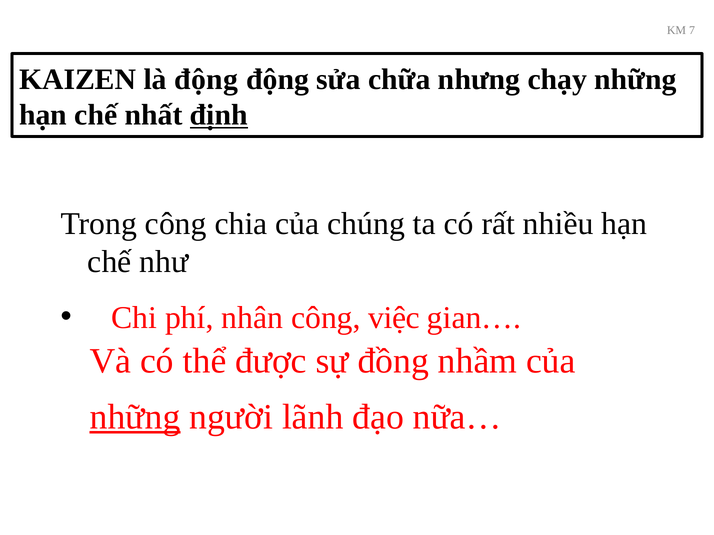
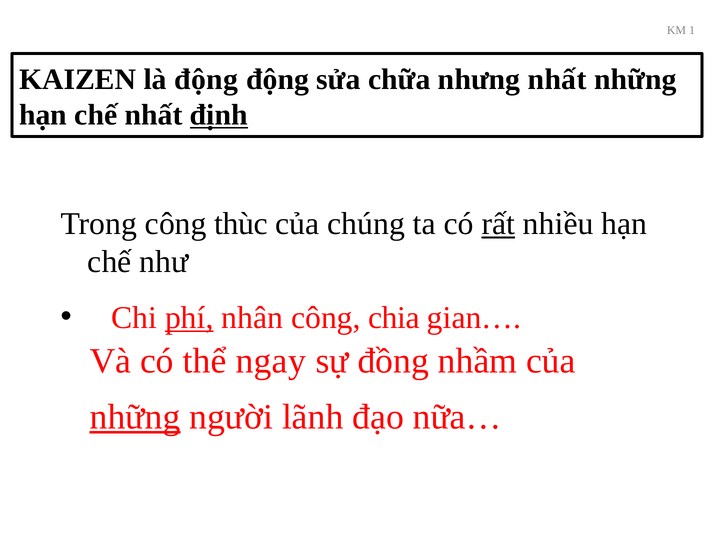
7: 7 -> 1
nhưng chạy: chạy -> nhất
chia: chia -> thùc
rất underline: none -> present
phí underline: none -> present
việc: việc -> chia
được: được -> ngay
